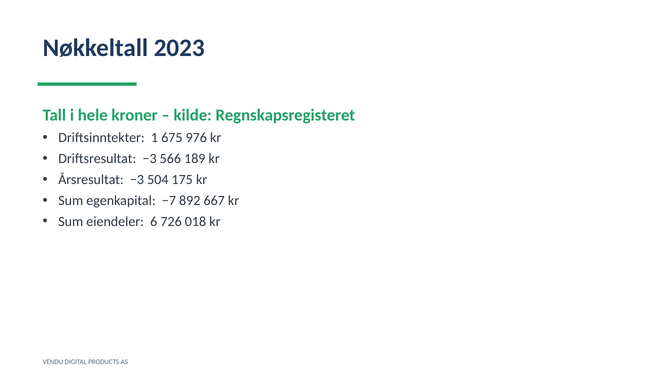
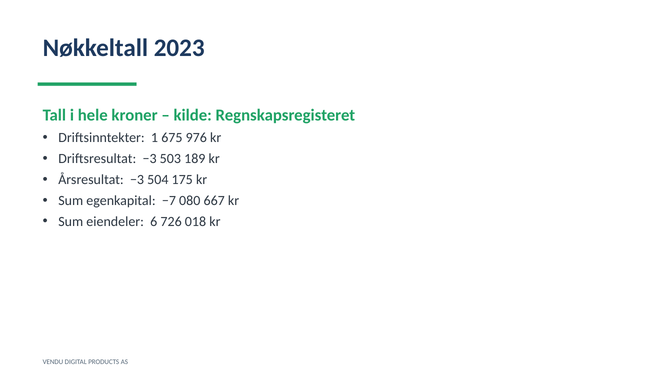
566: 566 -> 503
892: 892 -> 080
